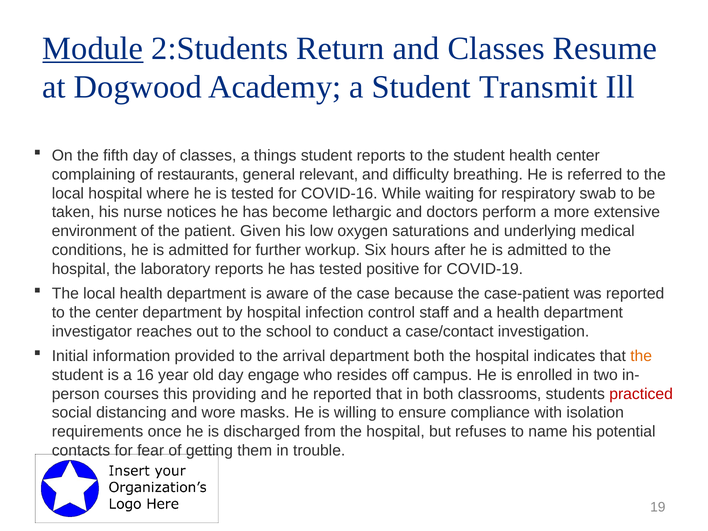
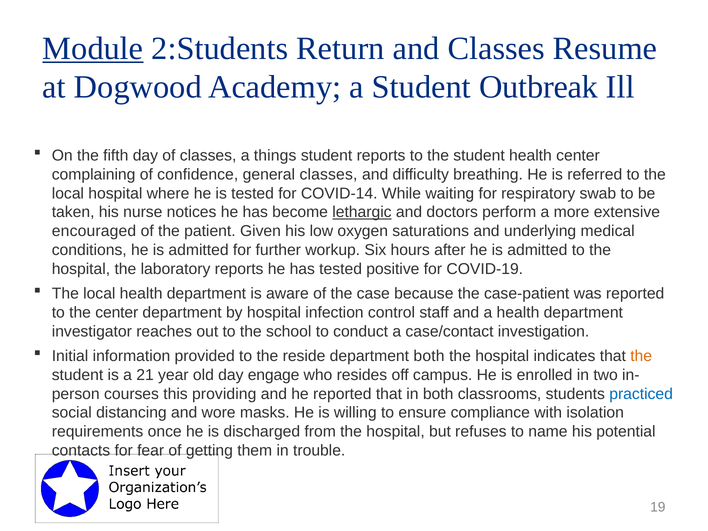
Transmit: Transmit -> Outbreak
restaurants: restaurants -> confidence
general relevant: relevant -> classes
COVID-16: COVID-16 -> COVID-14
lethargic underline: none -> present
environment: environment -> encouraged
arrival: arrival -> reside
16: 16 -> 21
practiced colour: red -> blue
